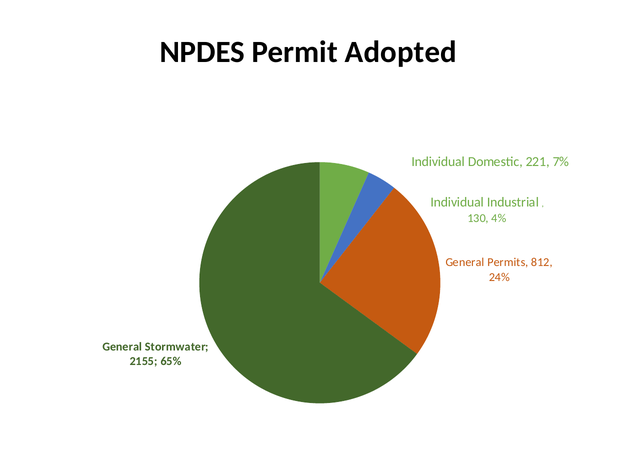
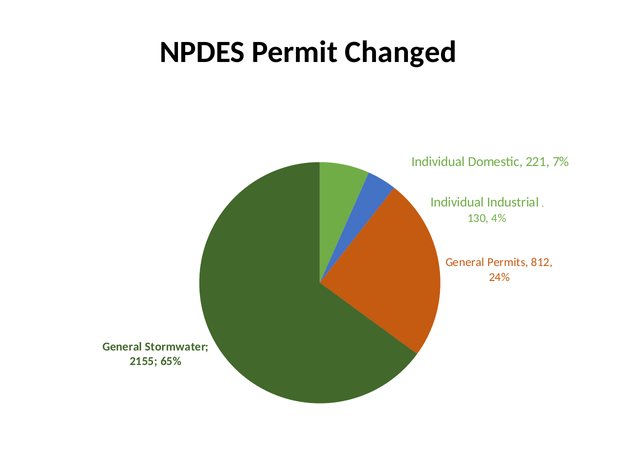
Adopted: Adopted -> Changed
